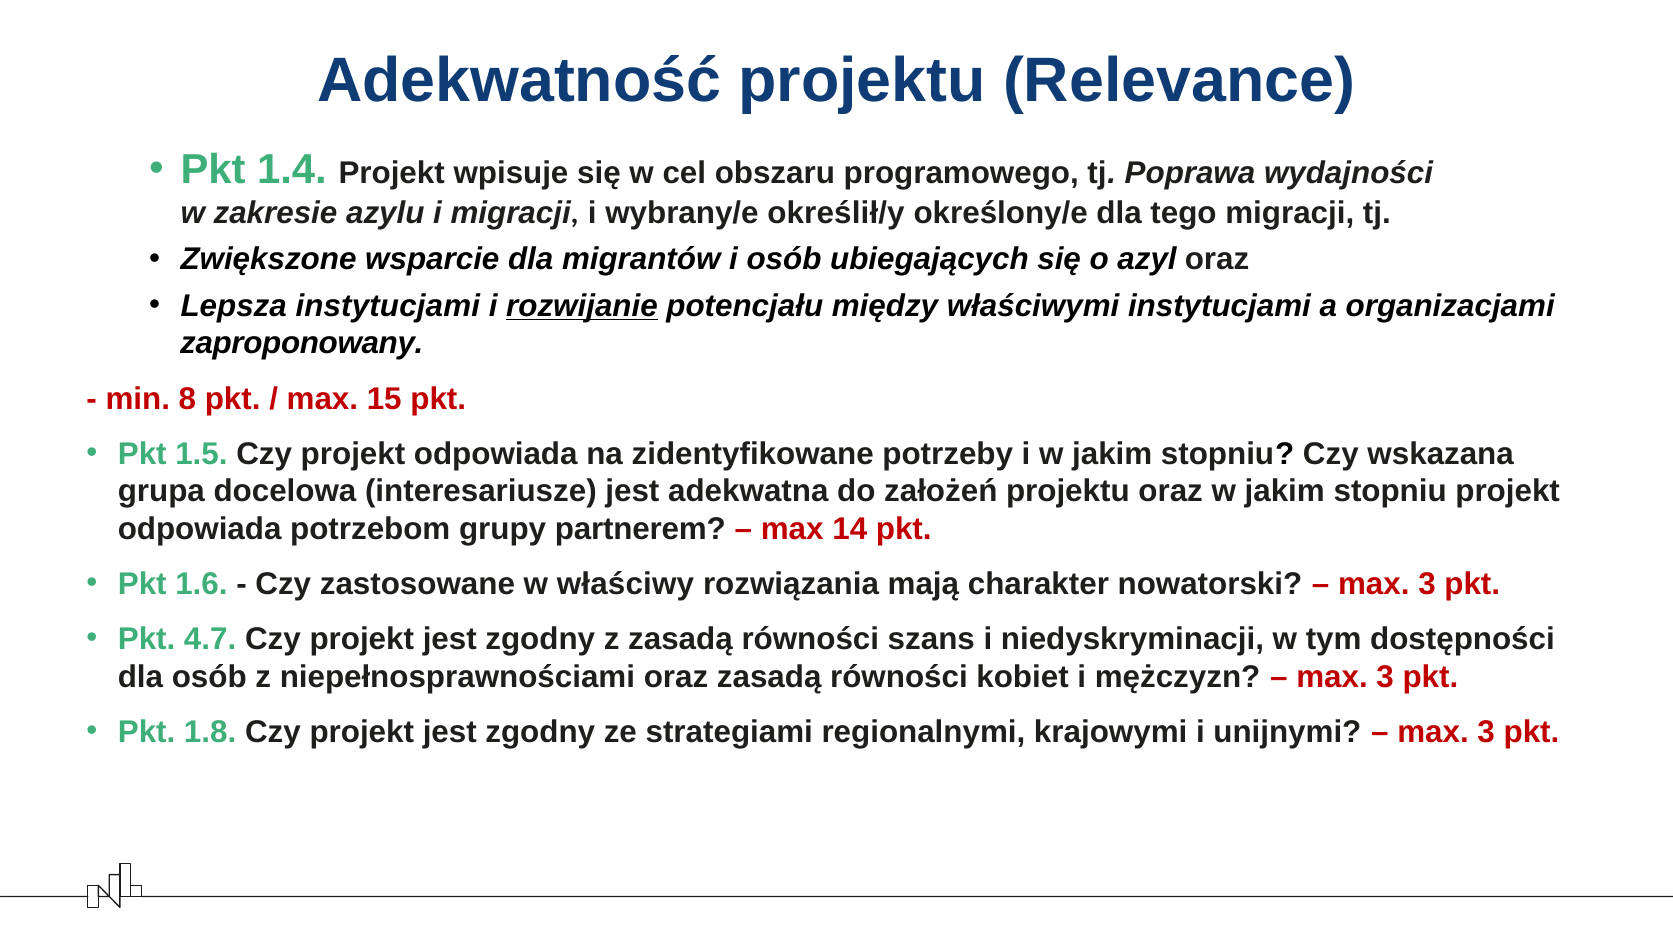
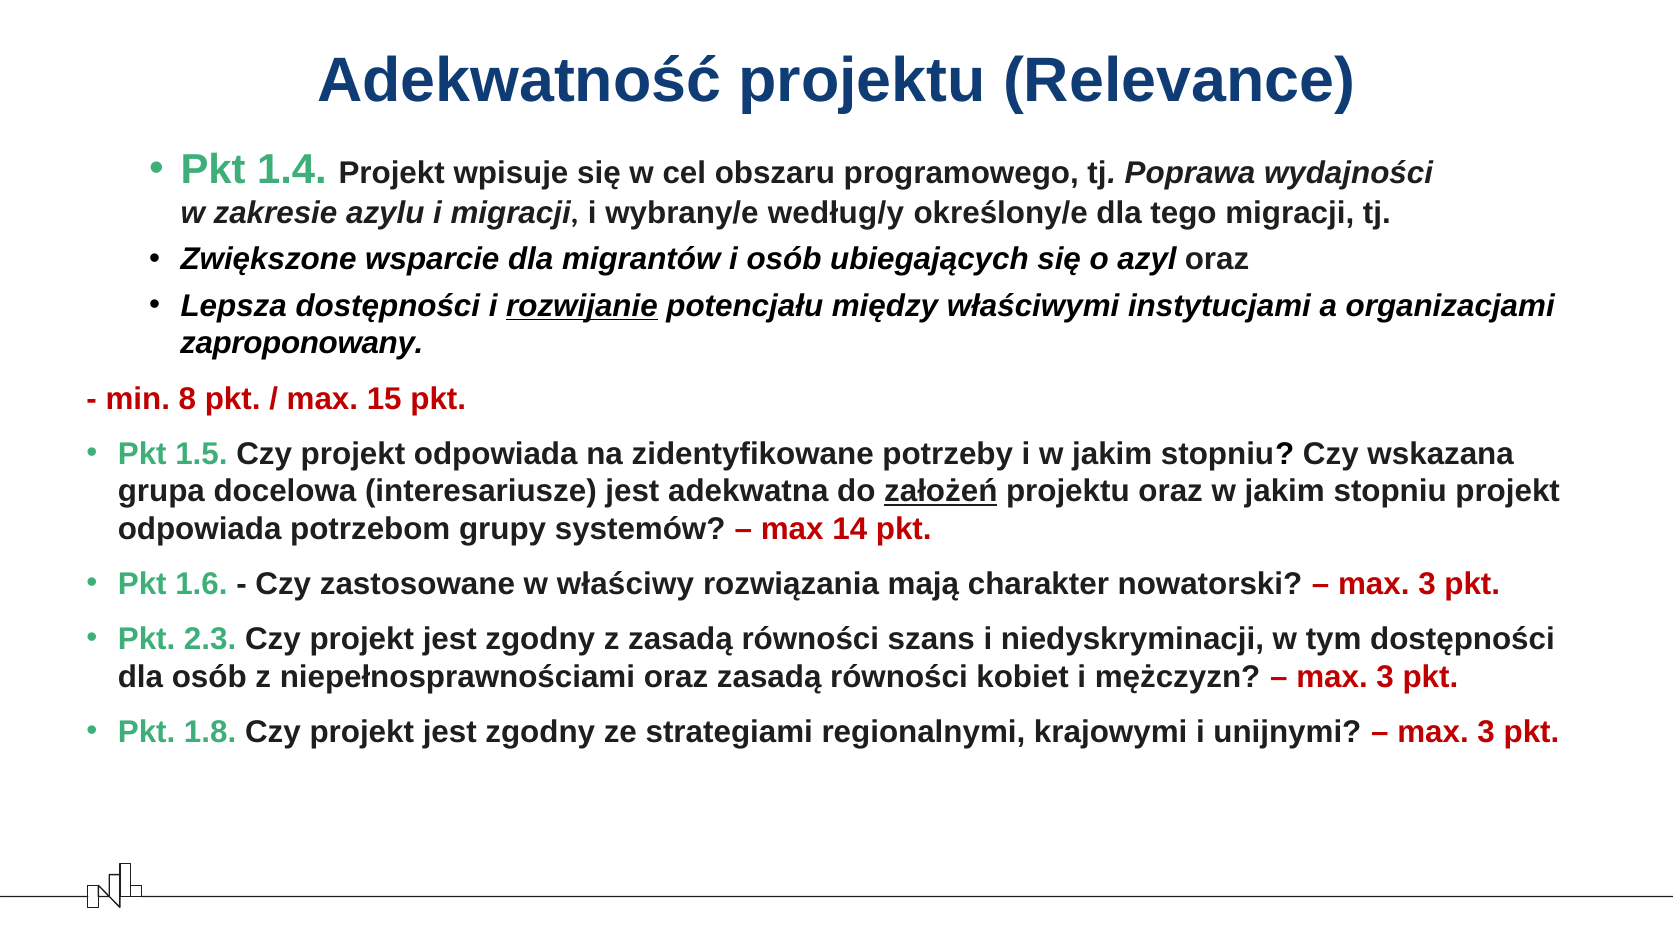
określił/y: określił/y -> według/y
Lepsza instytucjami: instytucjami -> dostępności
założeń underline: none -> present
partnerem: partnerem -> systemów
4.7: 4.7 -> 2.3
